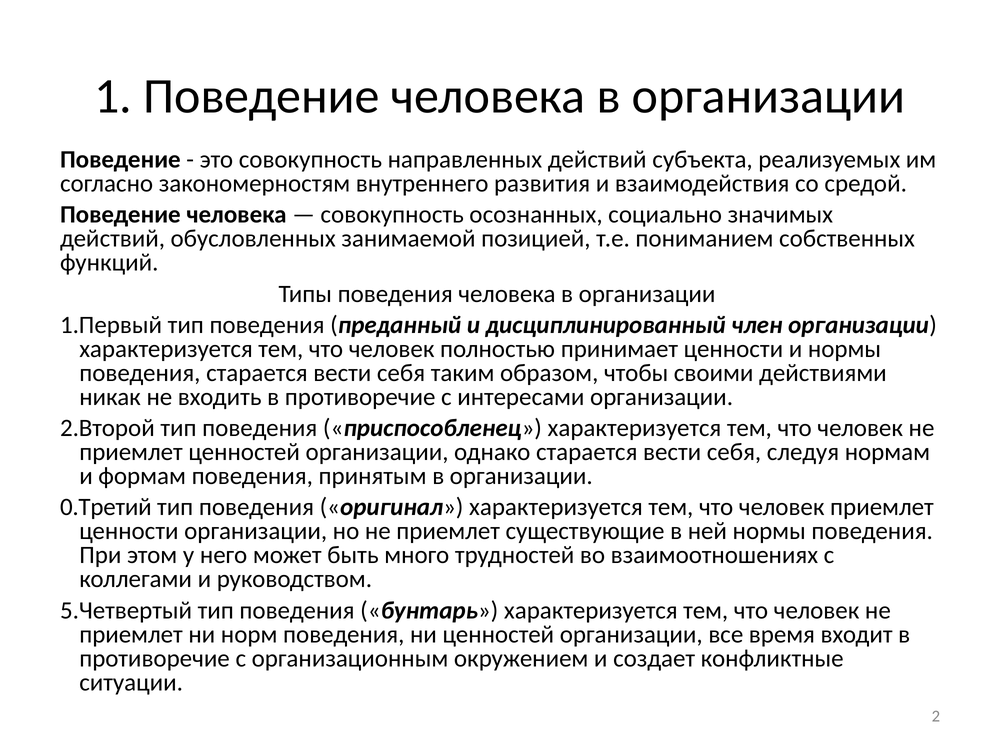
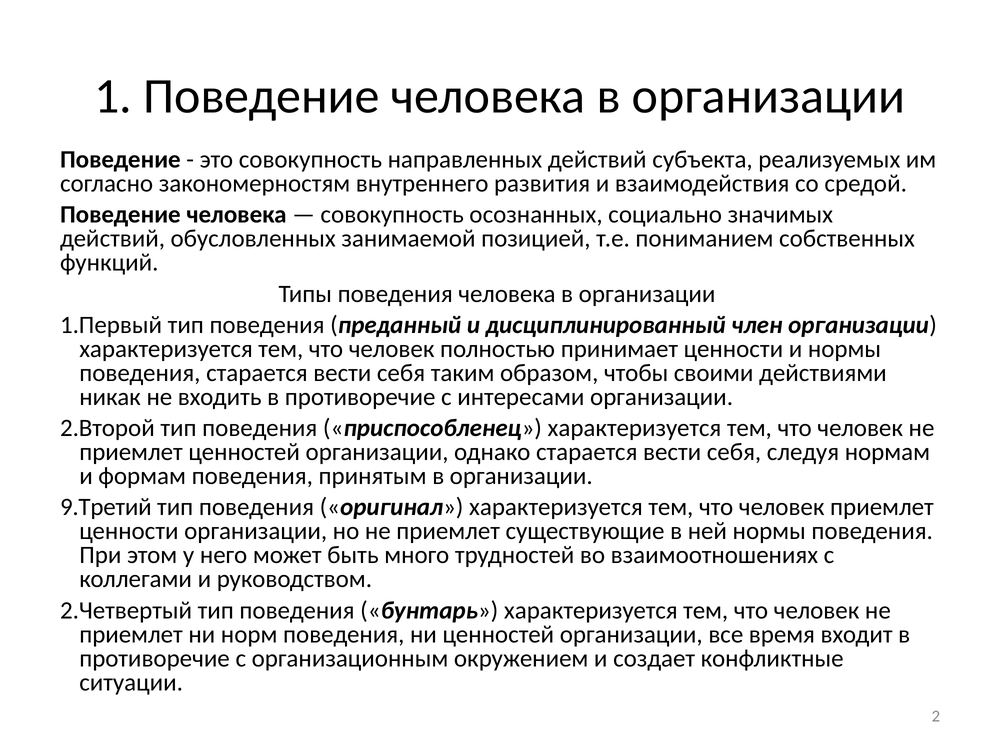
0.Третий: 0.Третий -> 9.Третий
5.Четвертый: 5.Четвертый -> 2.Четвертый
